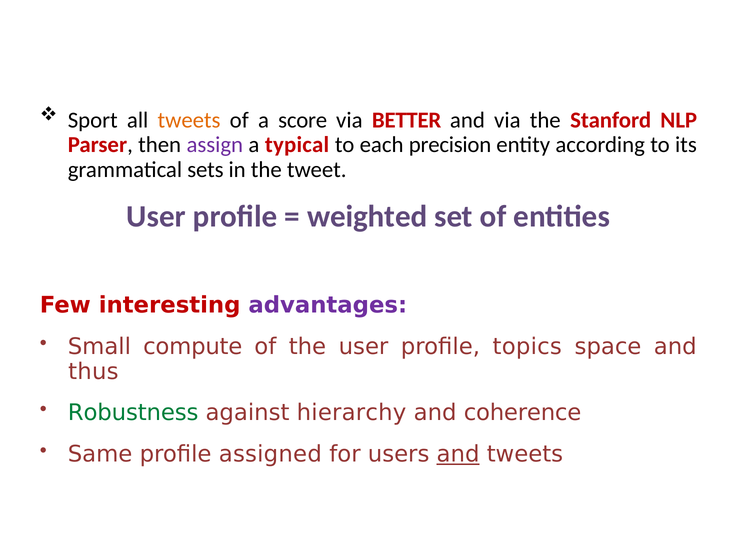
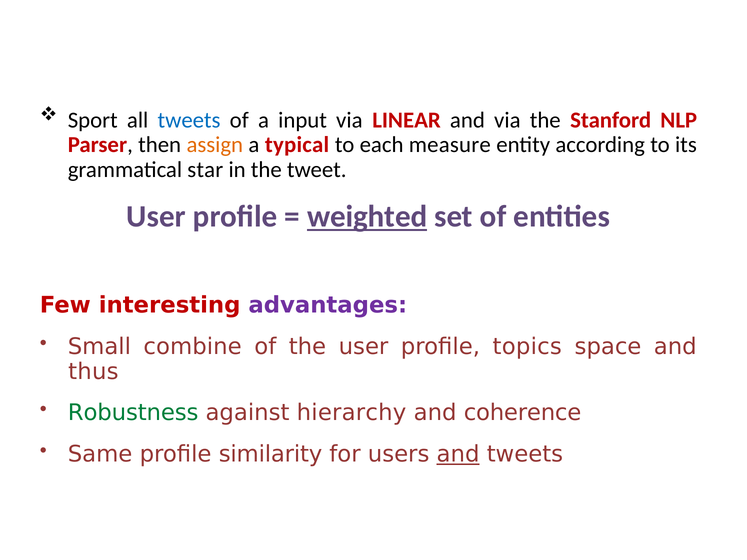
tweets at (189, 120) colour: orange -> blue
score: score -> input
BETTER: BETTER -> LINEAR
assign colour: purple -> orange
precision: precision -> measure
sets: sets -> star
weighted underline: none -> present
compute: compute -> combine
assigned: assigned -> similarity
